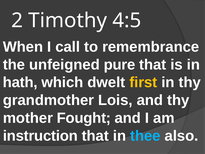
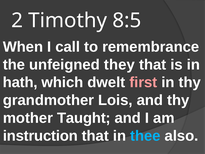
4:5: 4:5 -> 8:5
pure: pure -> they
first colour: yellow -> pink
Fought: Fought -> Taught
